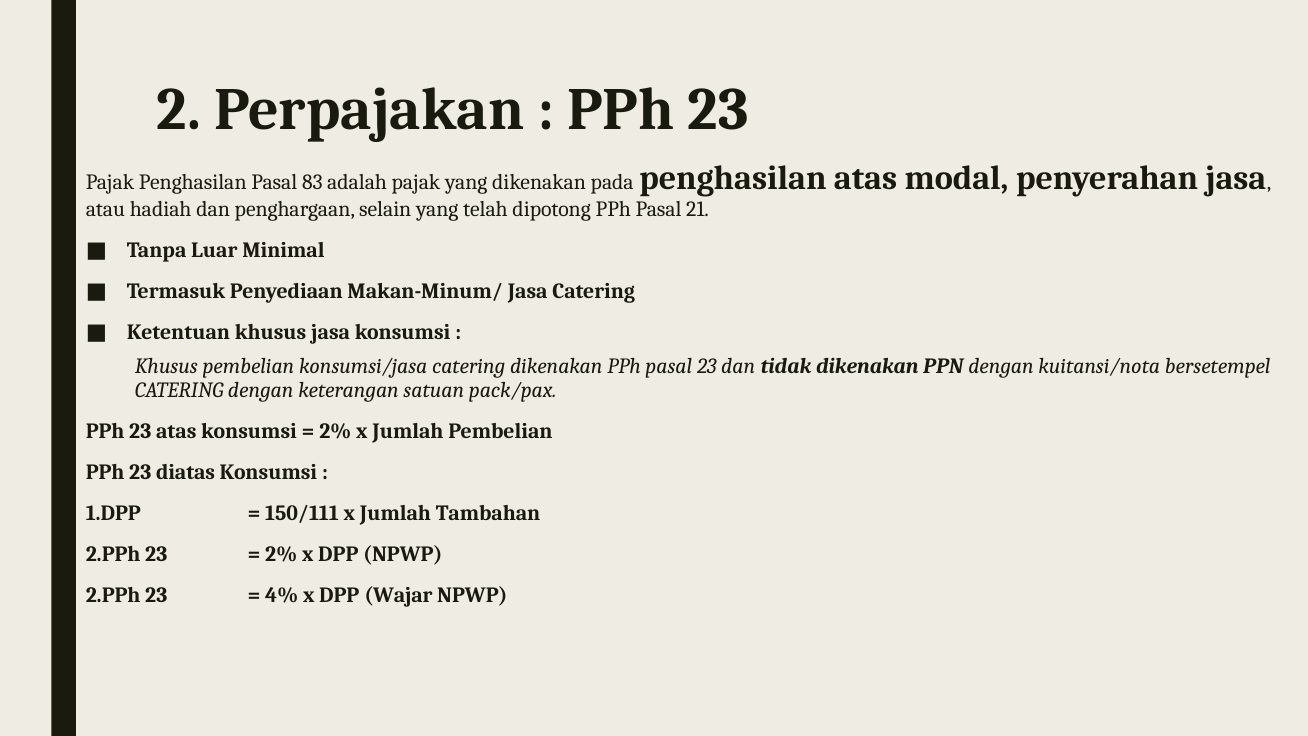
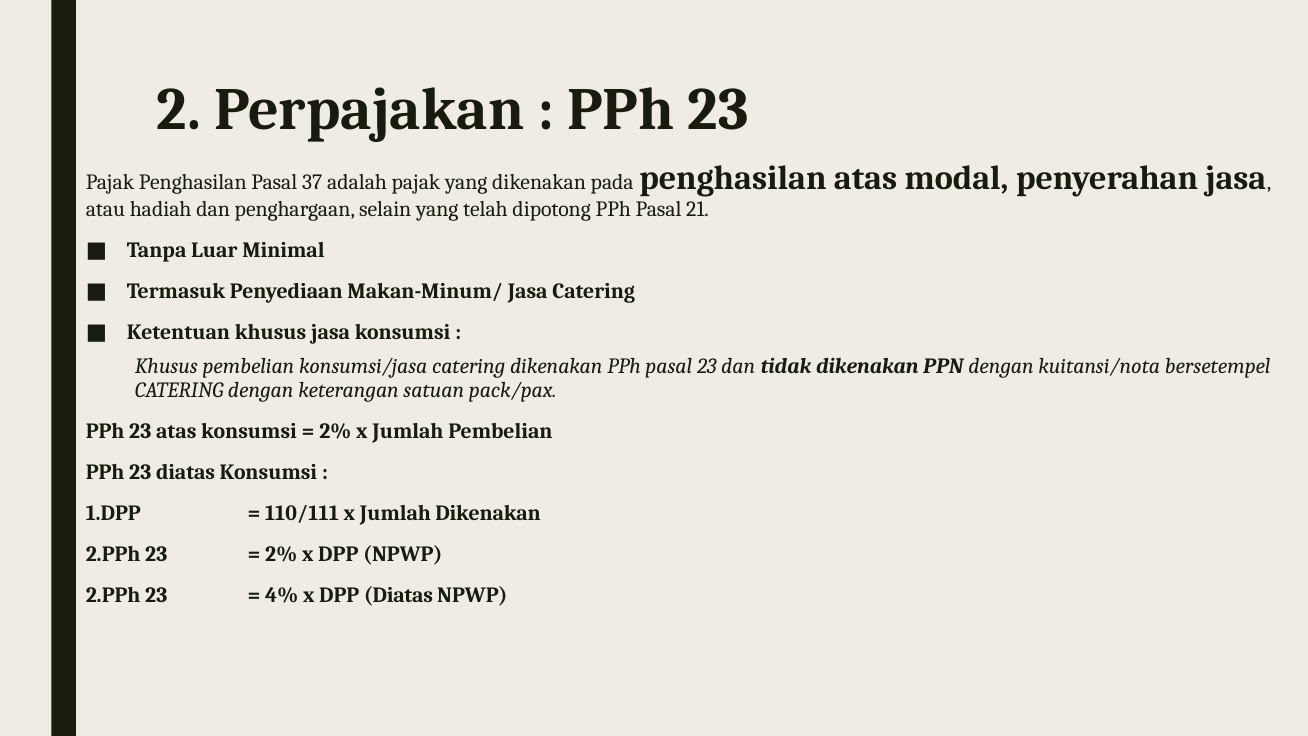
83: 83 -> 37
150/111: 150/111 -> 110/111
Jumlah Tambahan: Tambahan -> Dikenakan
DPP Wajar: Wajar -> Diatas
